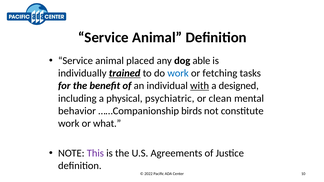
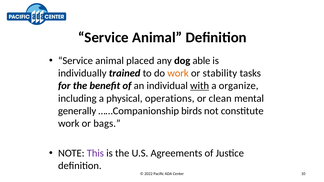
trained underline: present -> none
work at (178, 73) colour: blue -> orange
fetching: fetching -> stability
designed: designed -> organize
psychiatric: psychiatric -> operations
behavior: behavior -> generally
what: what -> bags
